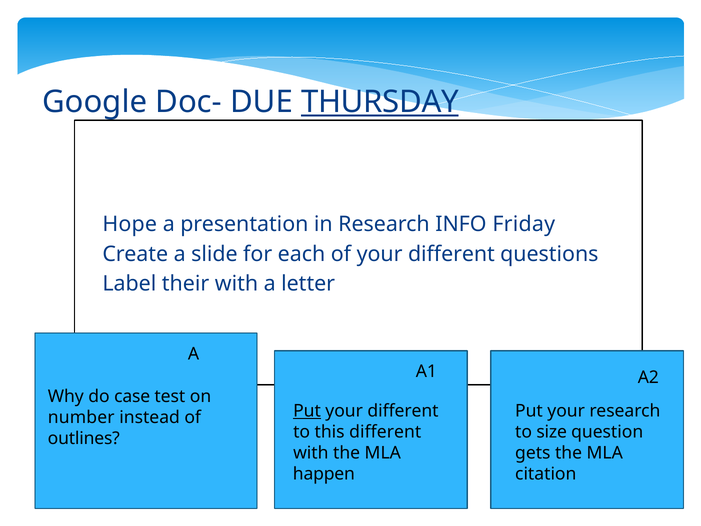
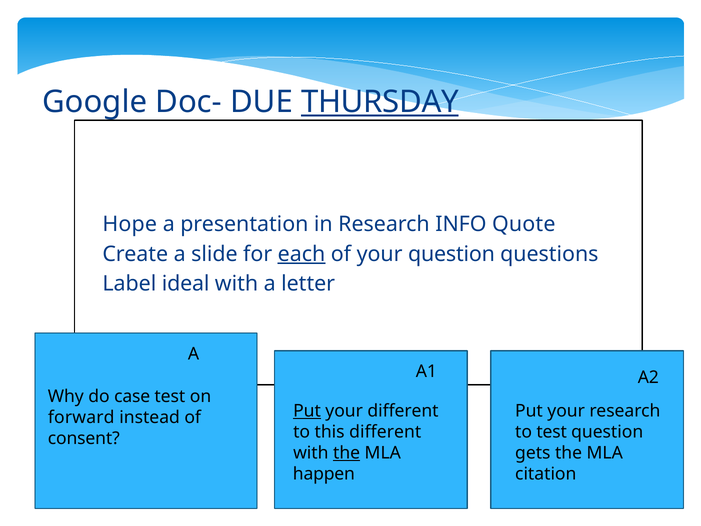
Friday: Friday -> Quote
each underline: none -> present
of your different: different -> question
their: their -> ideal
number: number -> forward
to size: size -> test
outlines: outlines -> consent
the at (347, 453) underline: none -> present
